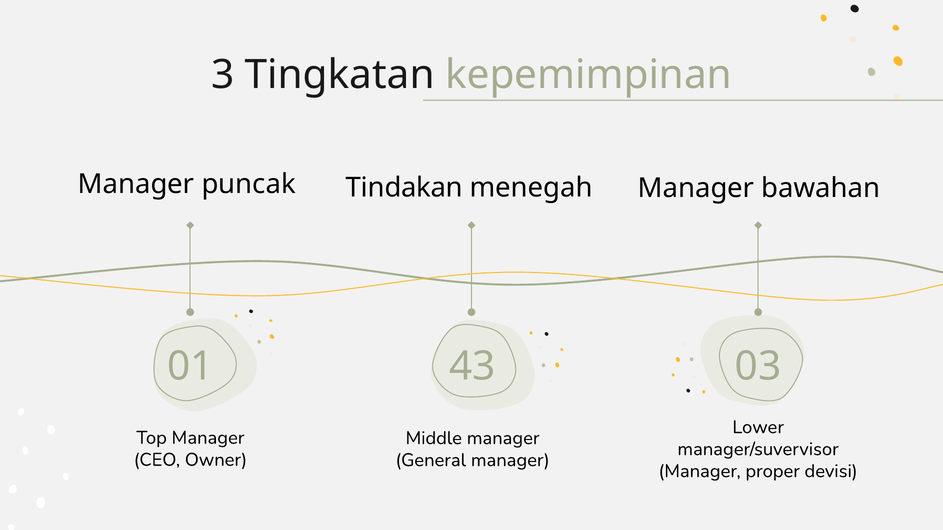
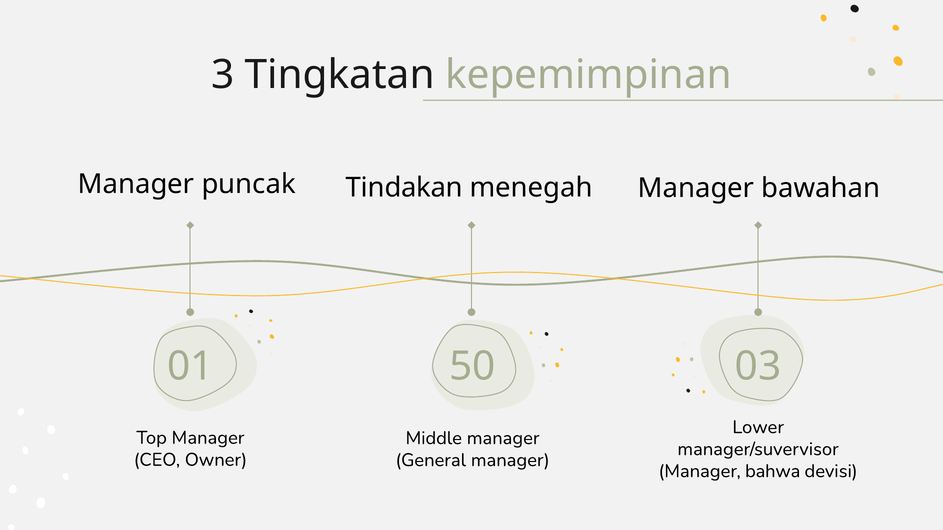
43: 43 -> 50
proper: proper -> bahwa
